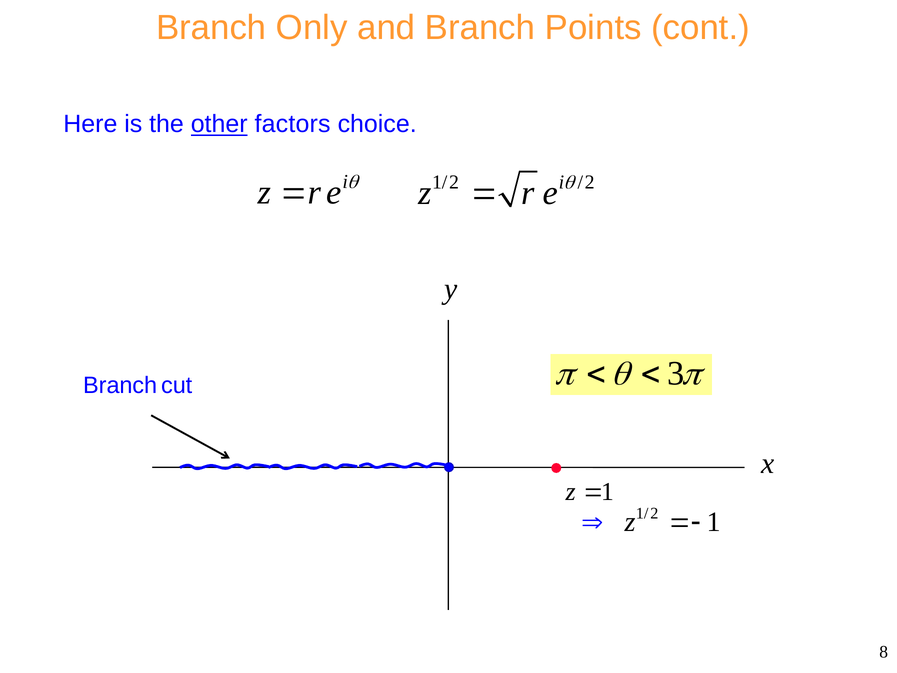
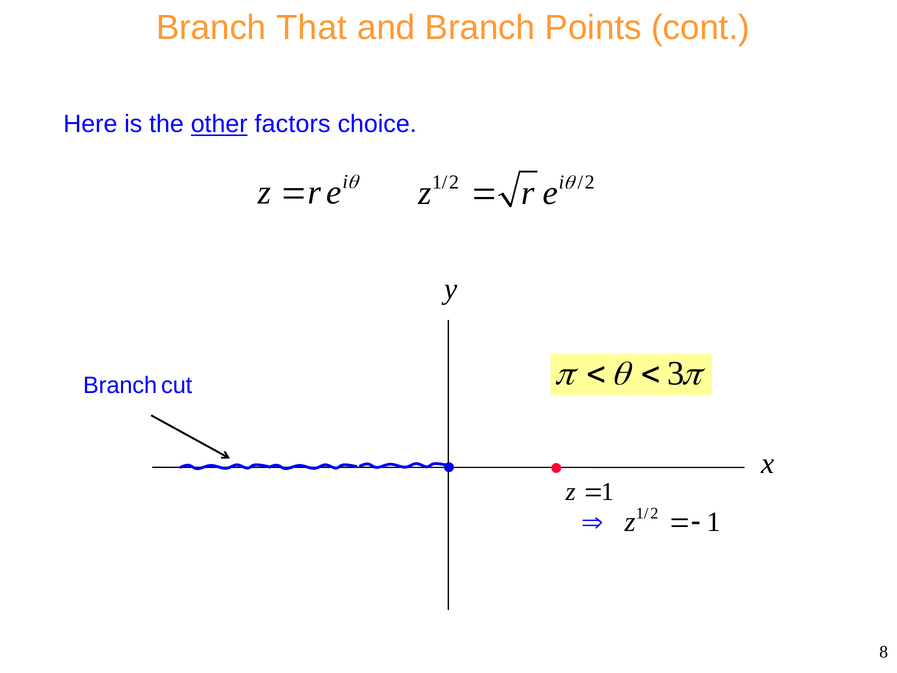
Only: Only -> That
